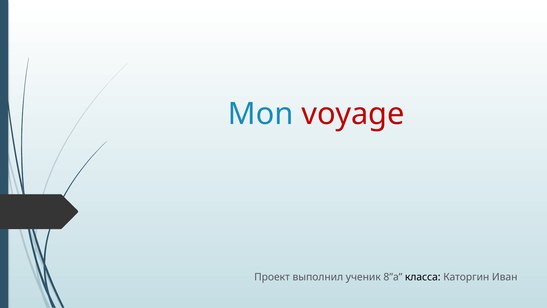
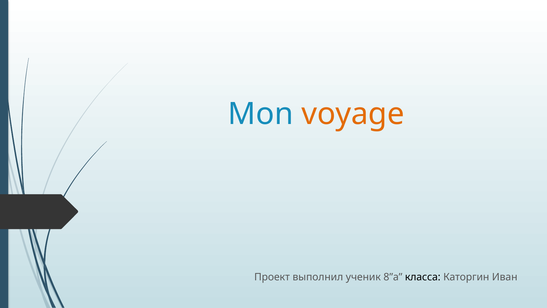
voyage colour: red -> orange
